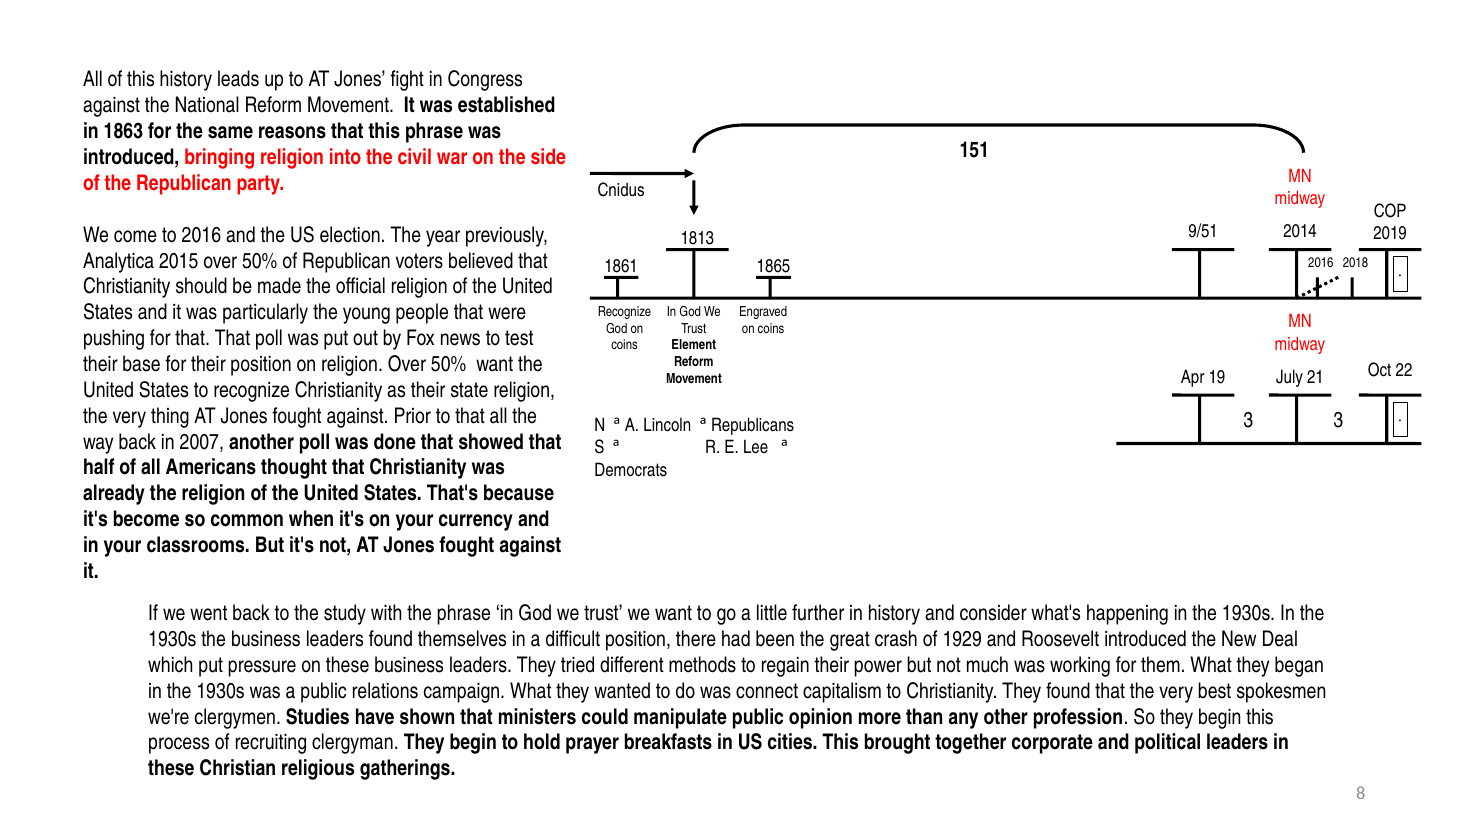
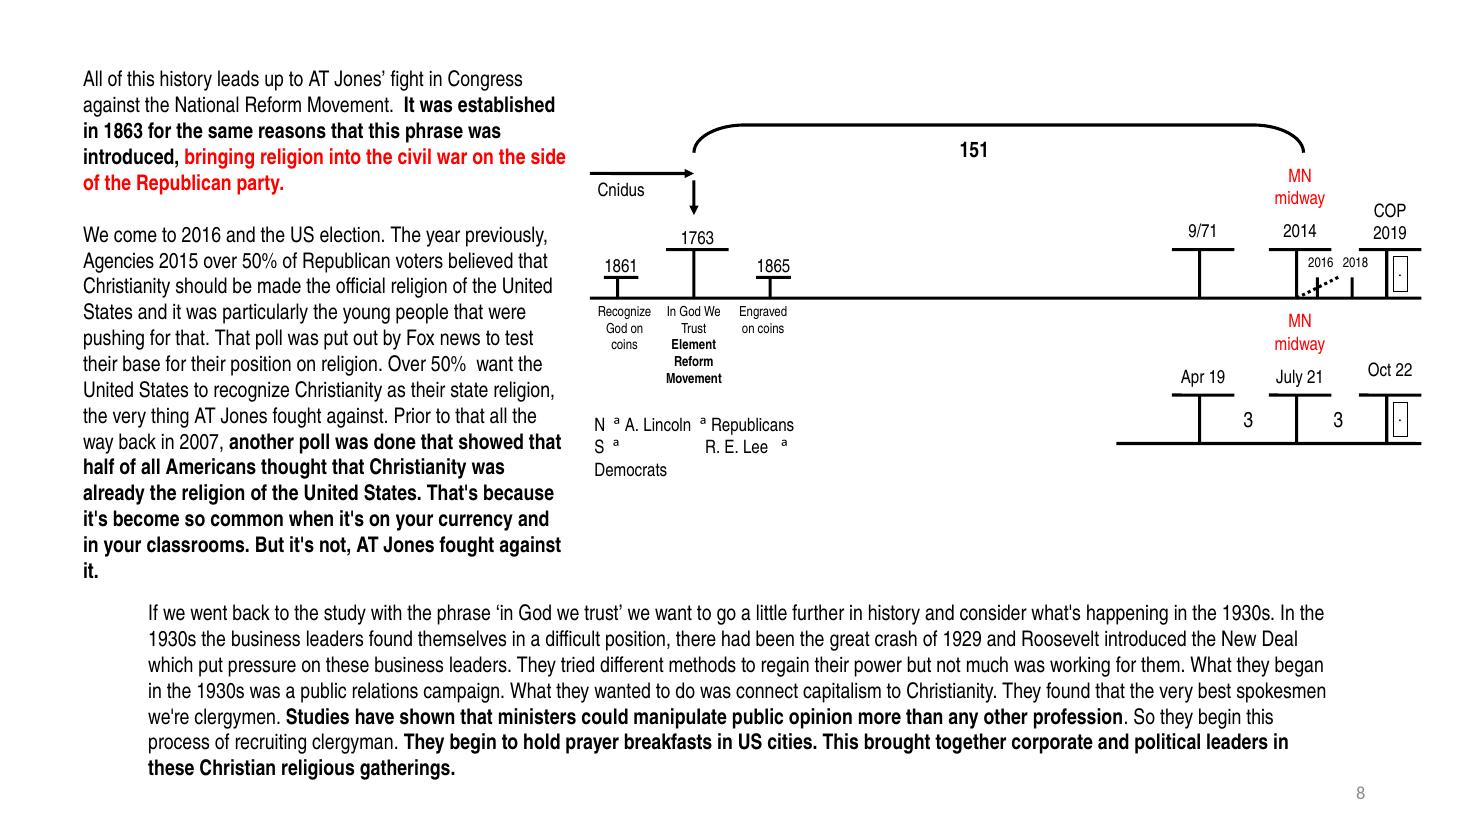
9/51: 9/51 -> 9/71
1813: 1813 -> 1763
Analytica: Analytica -> Agencies
